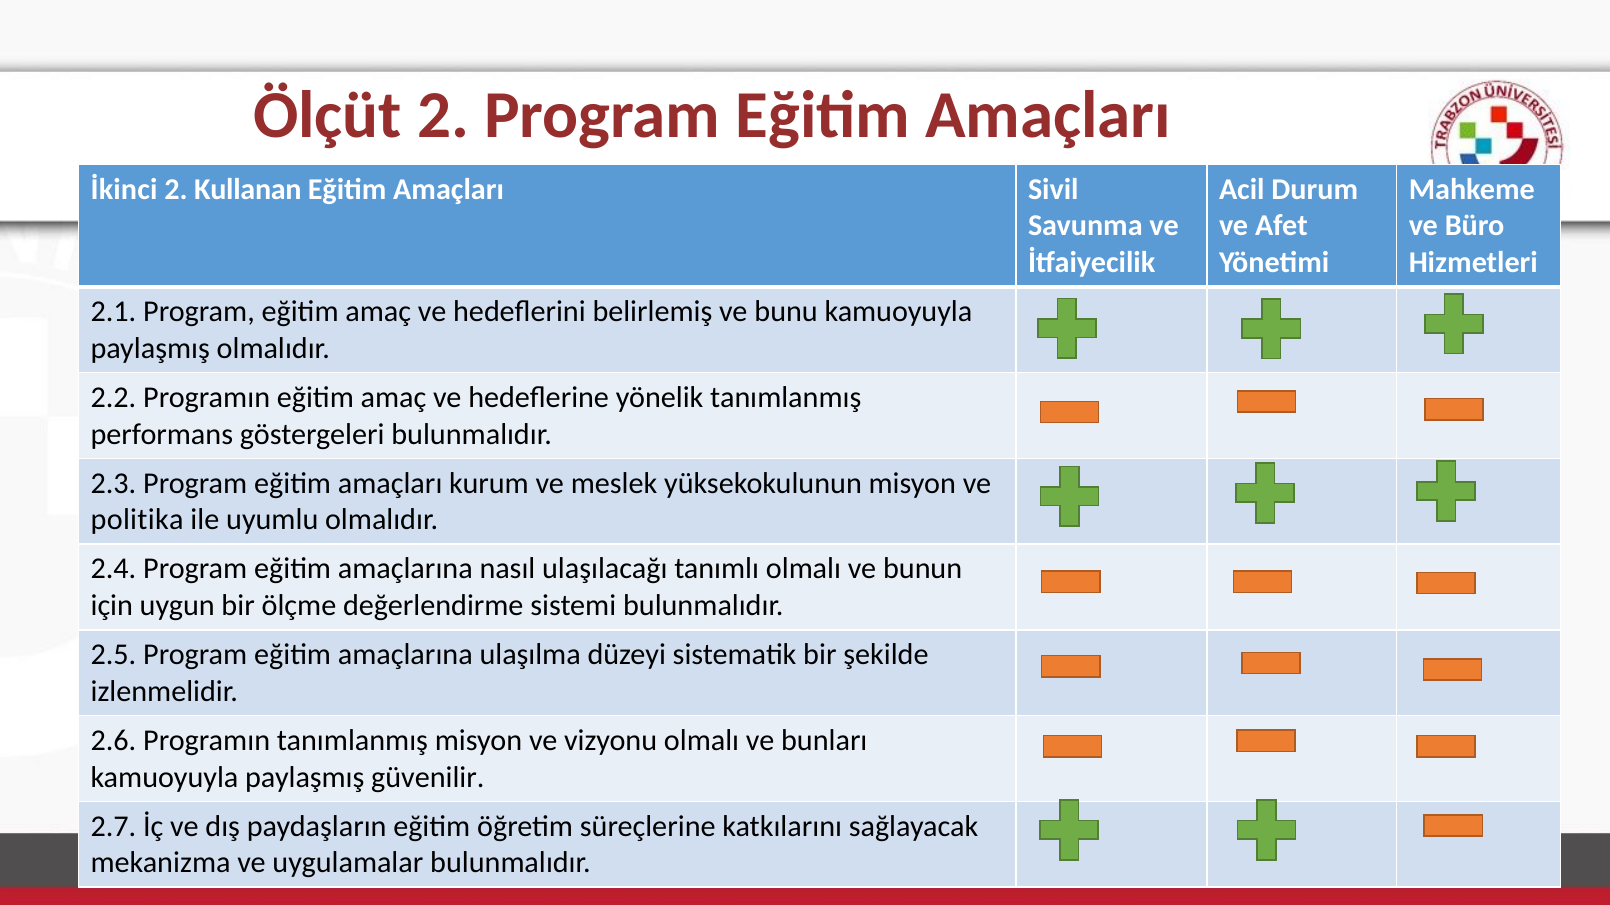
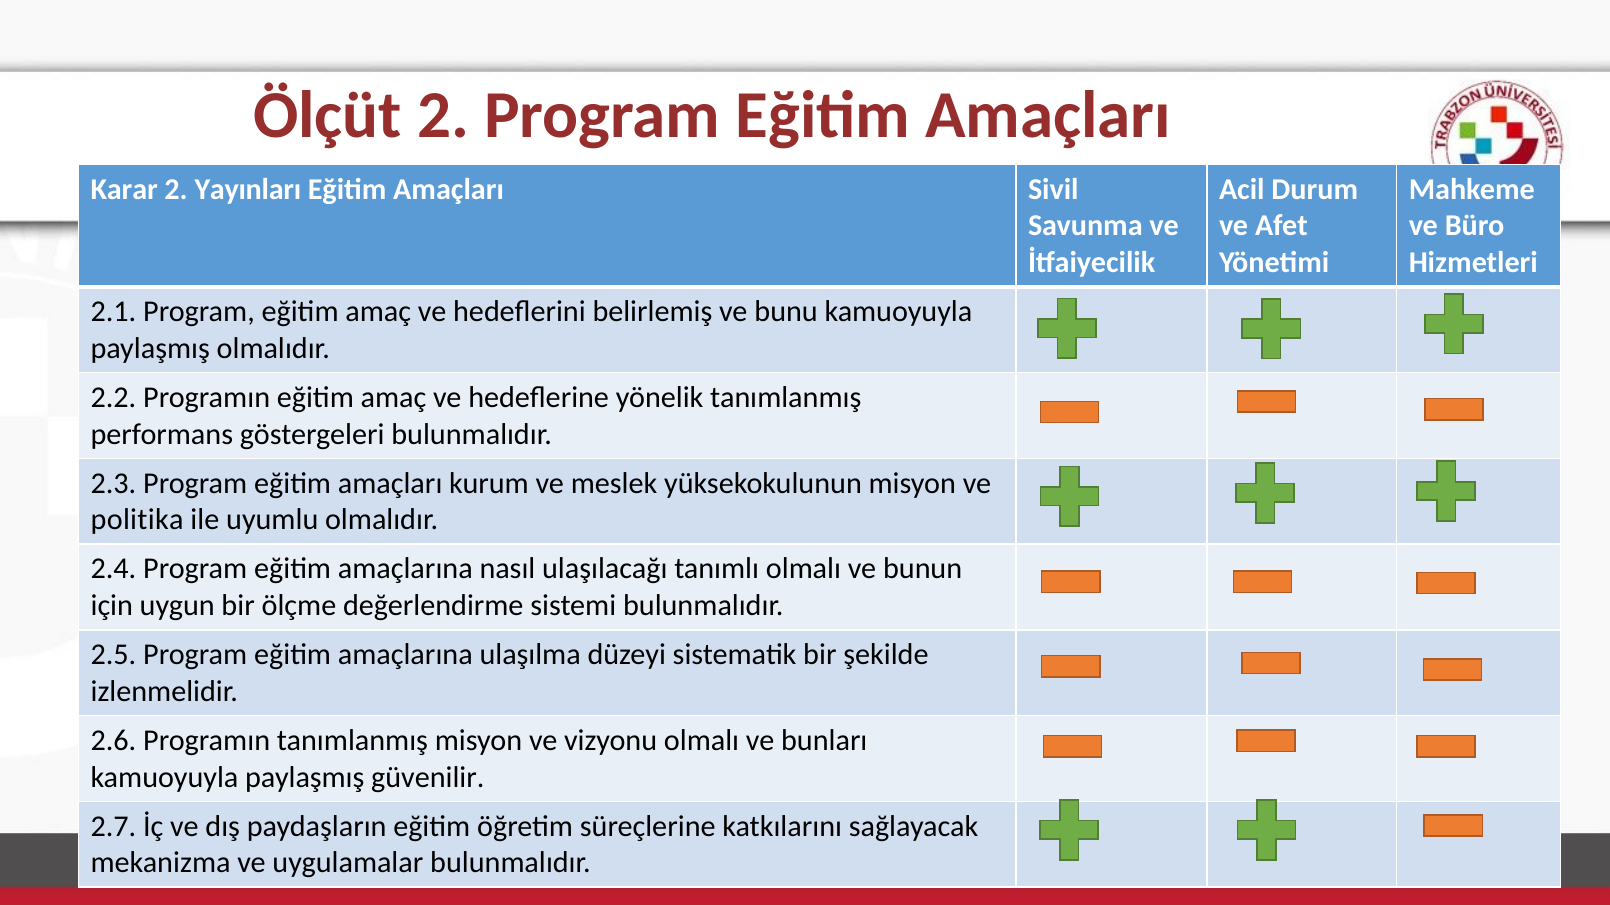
İkinci: İkinci -> Karar
Kullanan: Kullanan -> Yayınları
